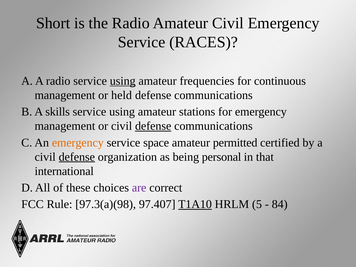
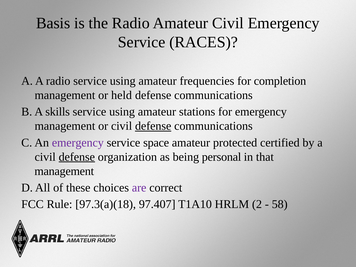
Short: Short -> Basis
using at (123, 81) underline: present -> none
continuous: continuous -> completion
emergency at (78, 143) colour: orange -> purple
permitted: permitted -> protected
international at (64, 171): international -> management
97.3(a)(98: 97.3(a)(98 -> 97.3(a)(18
T1A10 underline: present -> none
5: 5 -> 2
84: 84 -> 58
